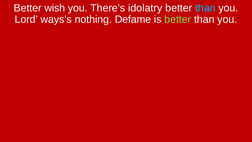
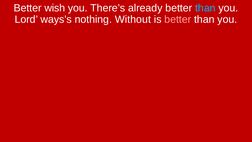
idolatry: idolatry -> already
Defame: Defame -> Without
better at (178, 19) colour: light green -> pink
